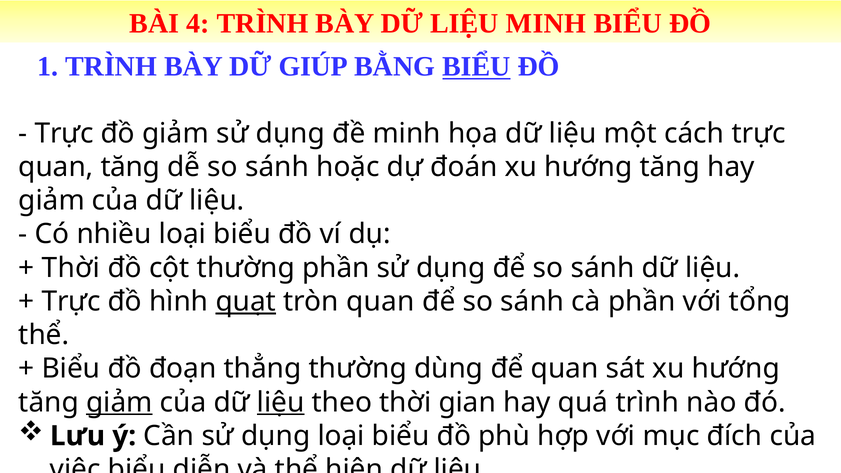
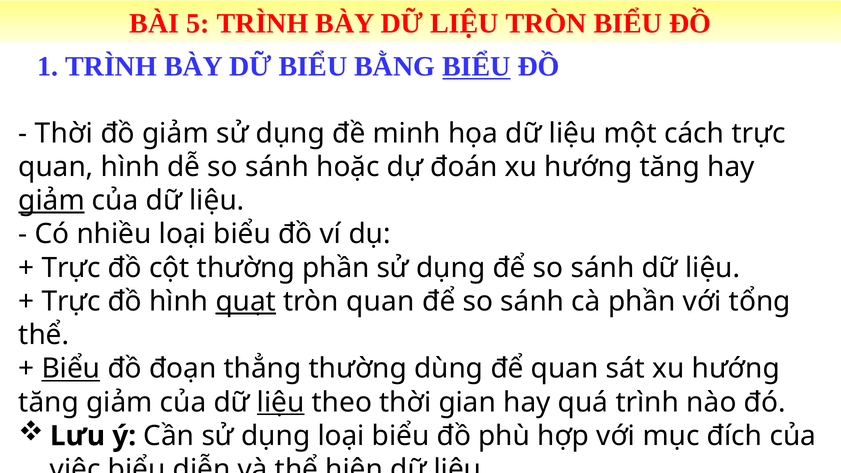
4: 4 -> 5
LIỆU MINH: MINH -> TRÒN
DỮ GIÚP: GIÚP -> BIỂU
Trực at (64, 133): Trực -> Thời
quan tăng: tăng -> hình
giảm at (52, 201) underline: none -> present
Thời at (71, 268): Thời -> Trực
Biểu at (71, 369) underline: none -> present
giảm at (119, 402) underline: present -> none
